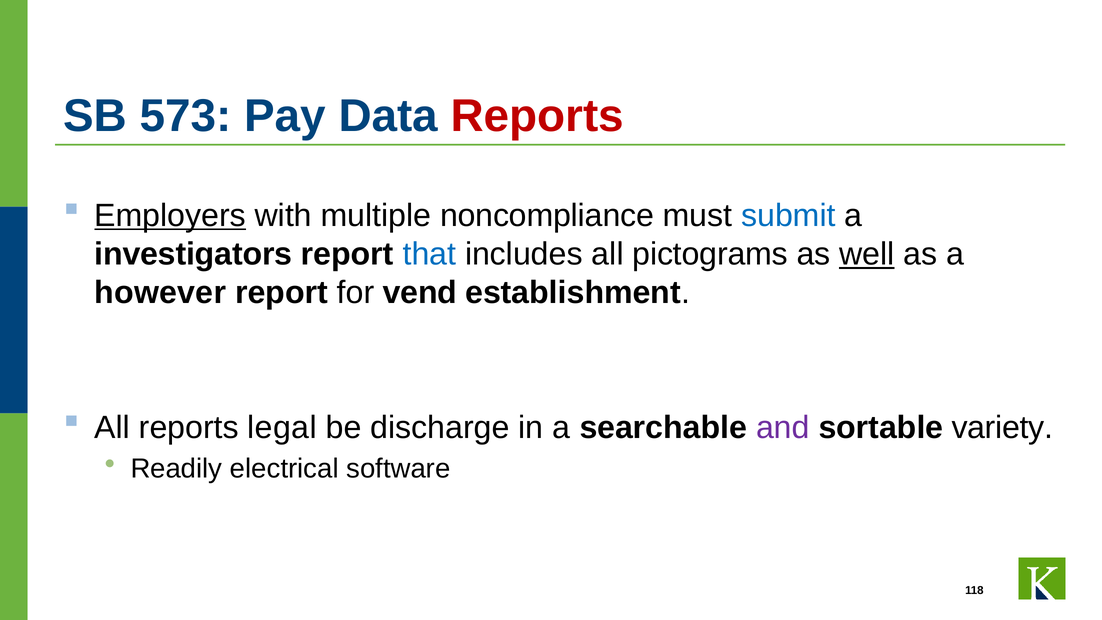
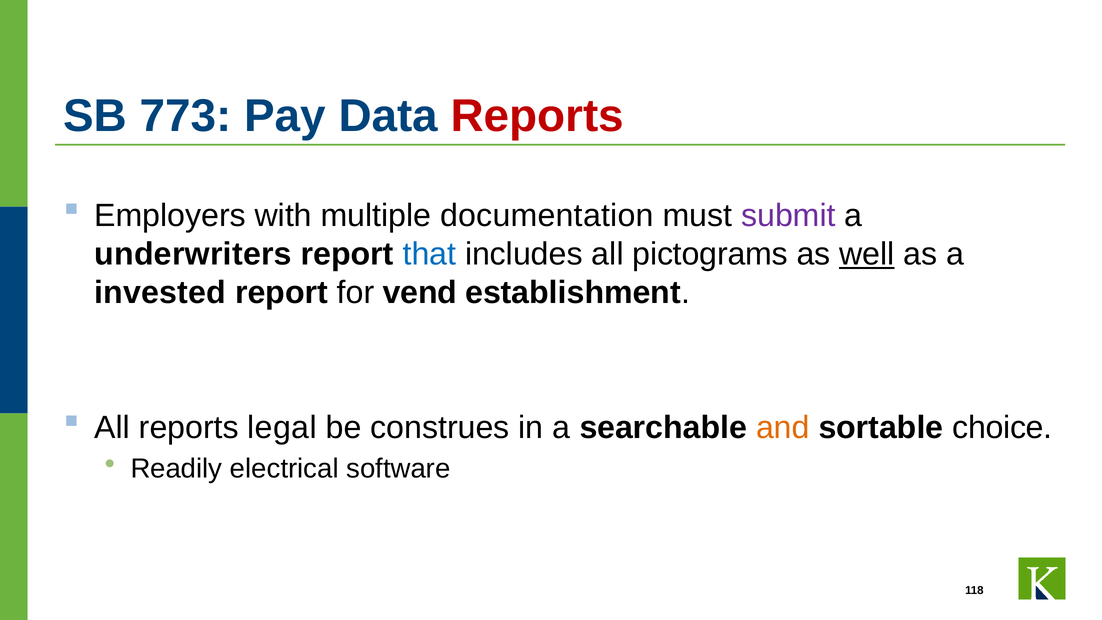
573: 573 -> 773
Employers underline: present -> none
noncompliance: noncompliance -> documentation
submit colour: blue -> purple
investigators: investigators -> underwriters
however: however -> invested
discharge: discharge -> construes
and colour: purple -> orange
variety: variety -> choice
